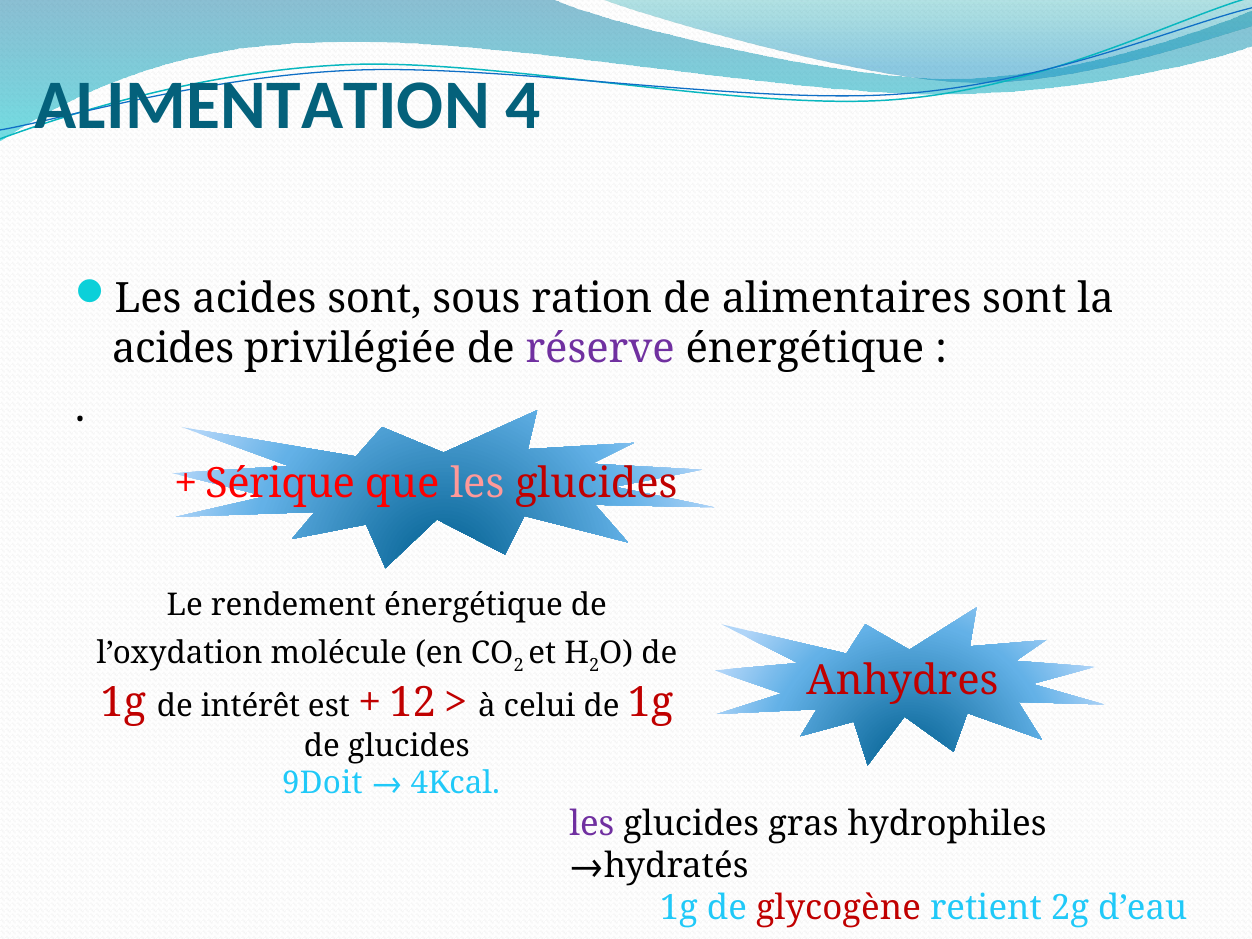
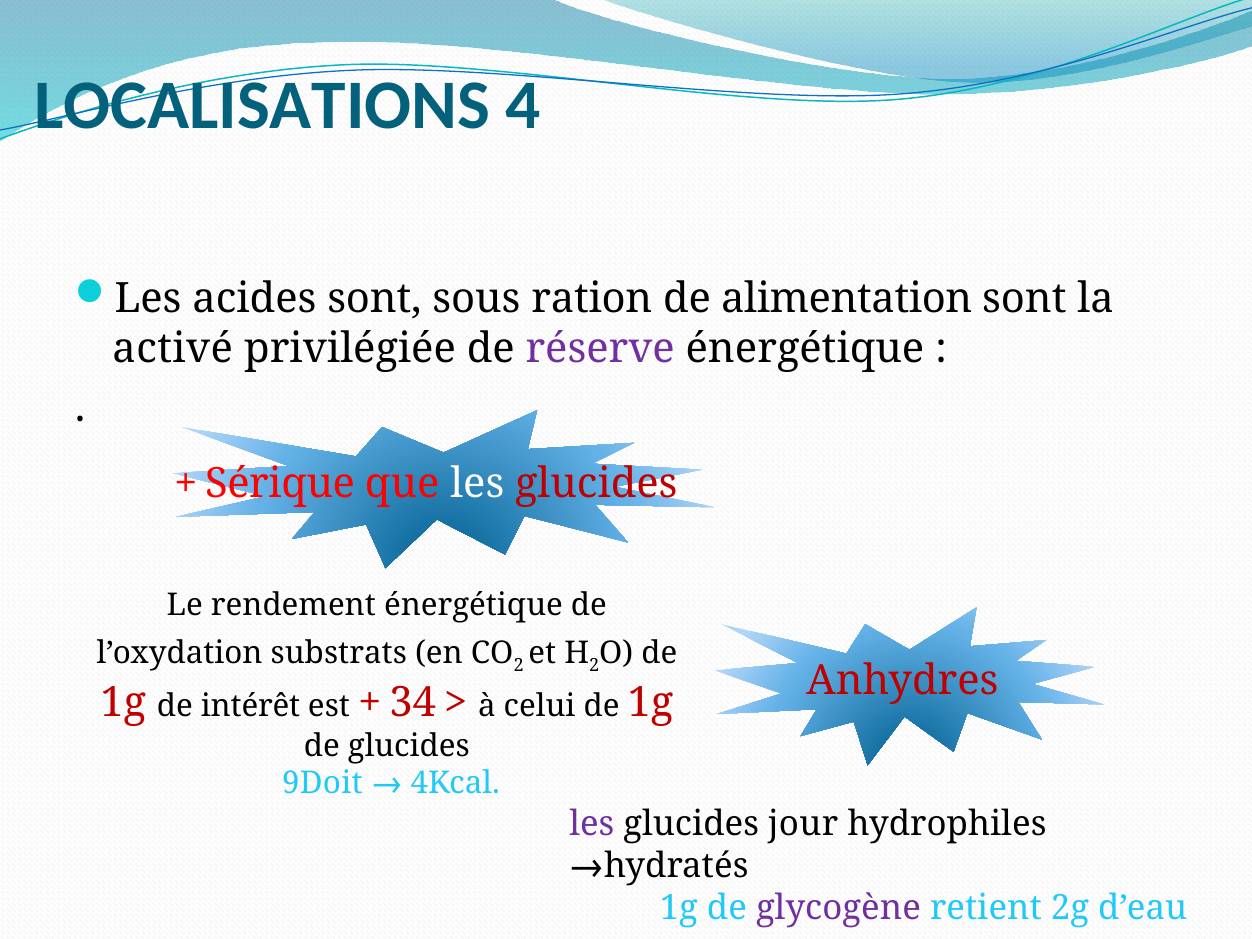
ALIMENTATION: ALIMENTATION -> LOCALISATIONS
alimentaires: alimentaires -> alimentation
acides at (173, 349): acides -> activé
les at (477, 484) colour: pink -> white
molécule: molécule -> substrats
12: 12 -> 34
gras: gras -> jour
glycogène colour: red -> purple
